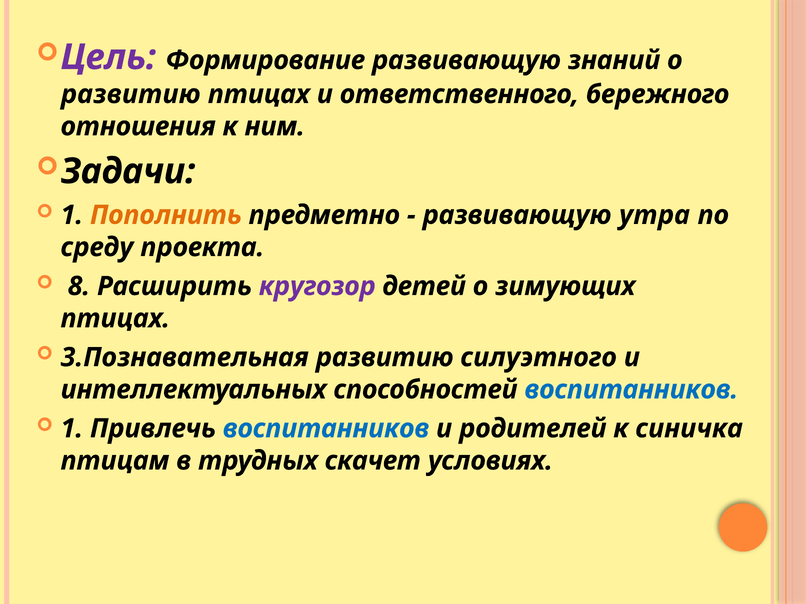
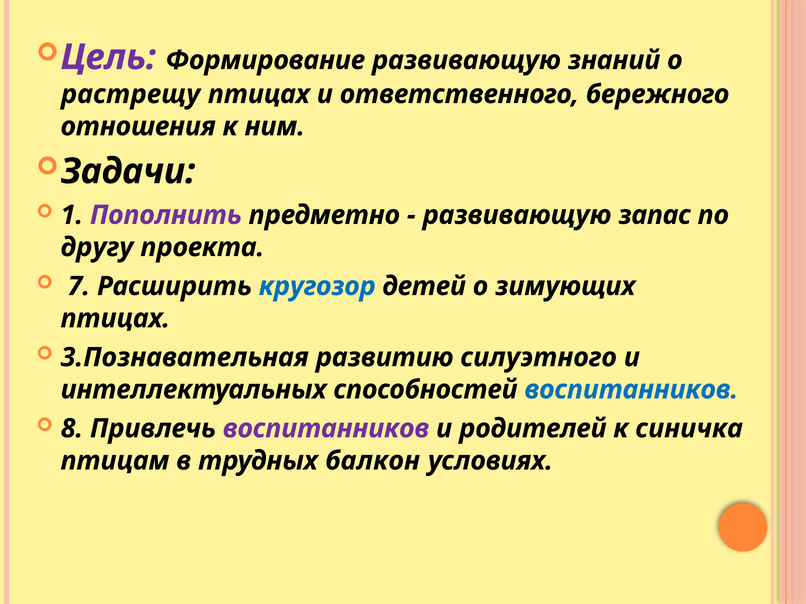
развитию at (131, 94): развитию -> растрещу
Пополнить colour: orange -> purple
утра: утра -> запас
среду: среду -> другу
8: 8 -> 7
кругозор colour: purple -> blue
1 at (72, 429): 1 -> 8
воспитанников at (326, 429) colour: blue -> purple
скачет: скачет -> балкон
